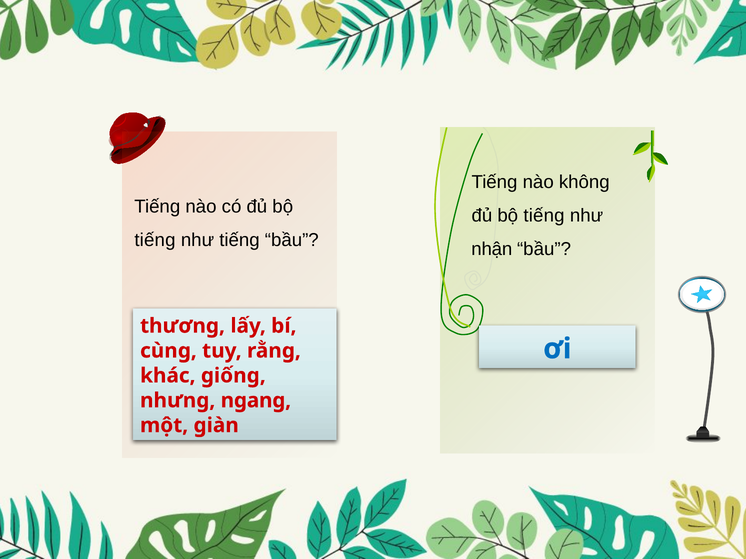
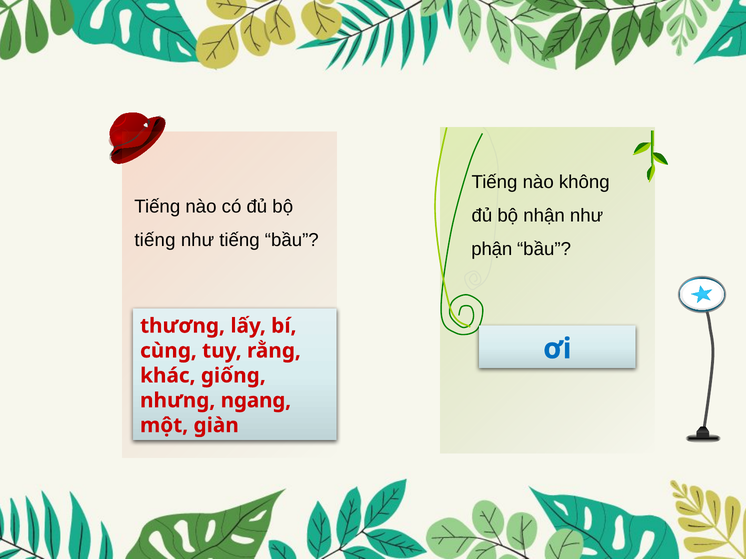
tiếng at (544, 216): tiếng -> nhận
nhận: nhận -> phận
